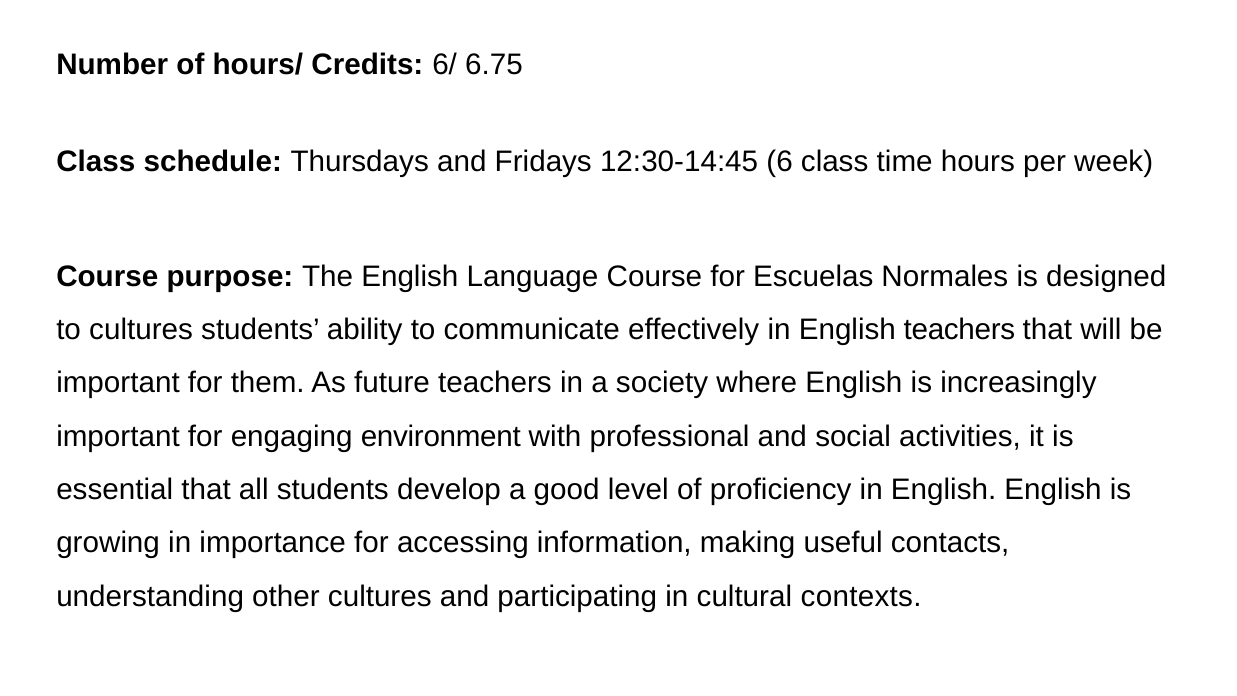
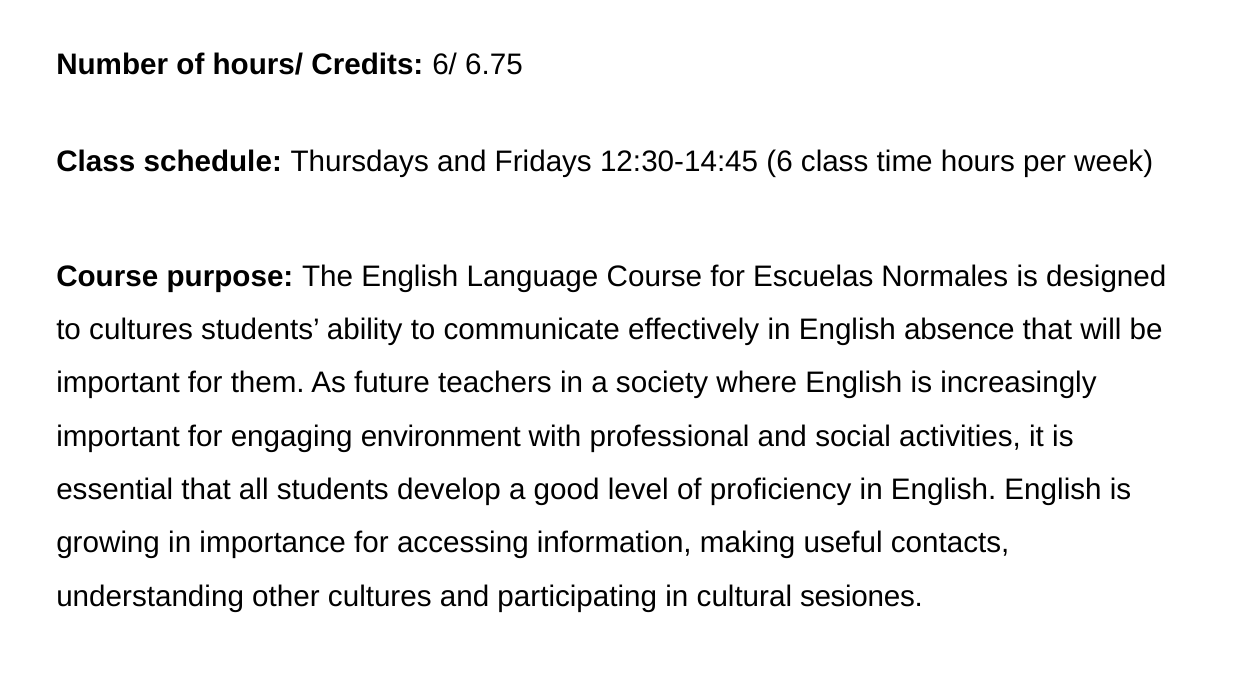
English teachers: teachers -> absence
contexts: contexts -> sesiones
